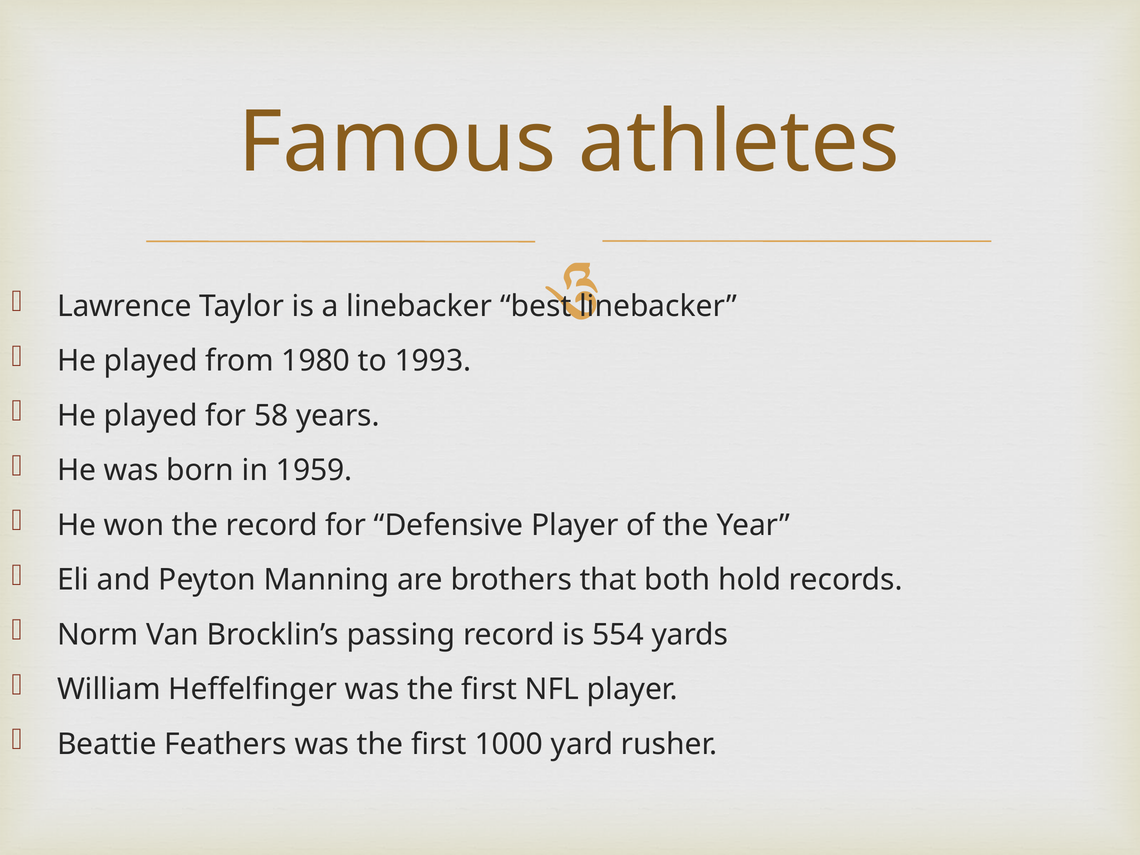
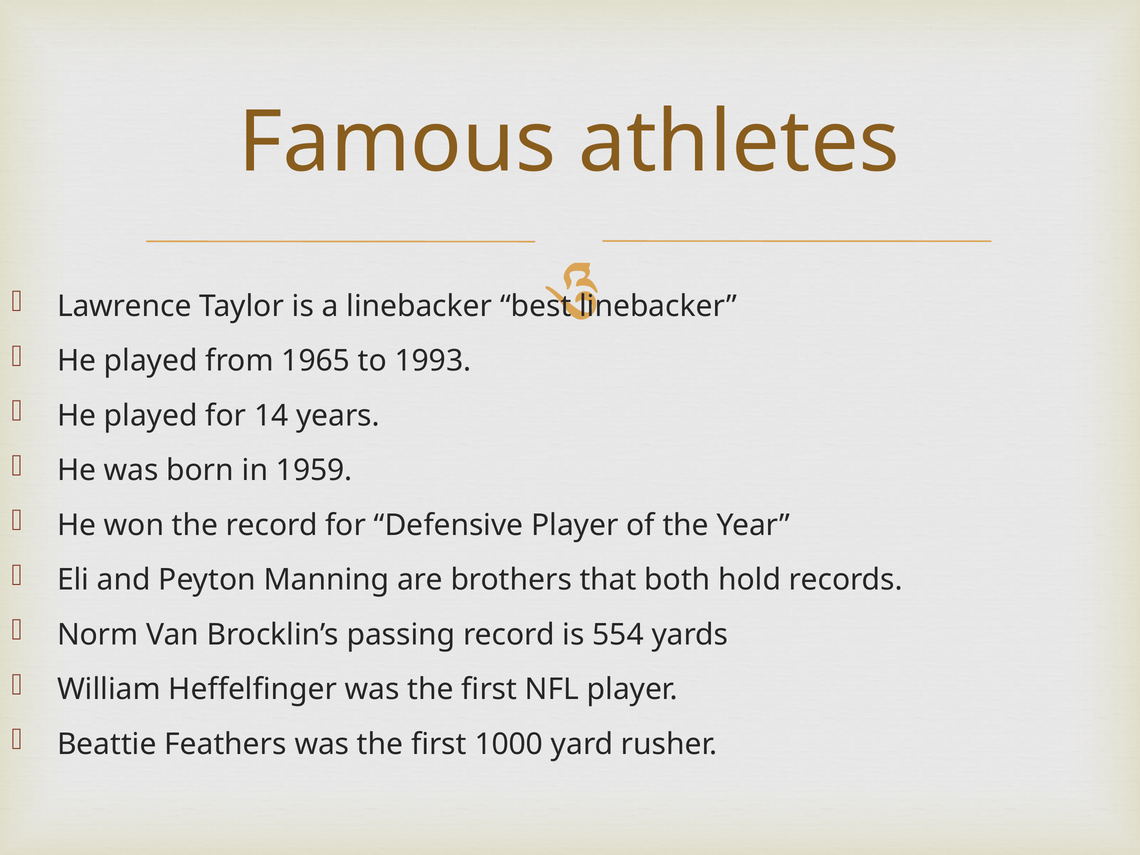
1980: 1980 -> 1965
58: 58 -> 14
